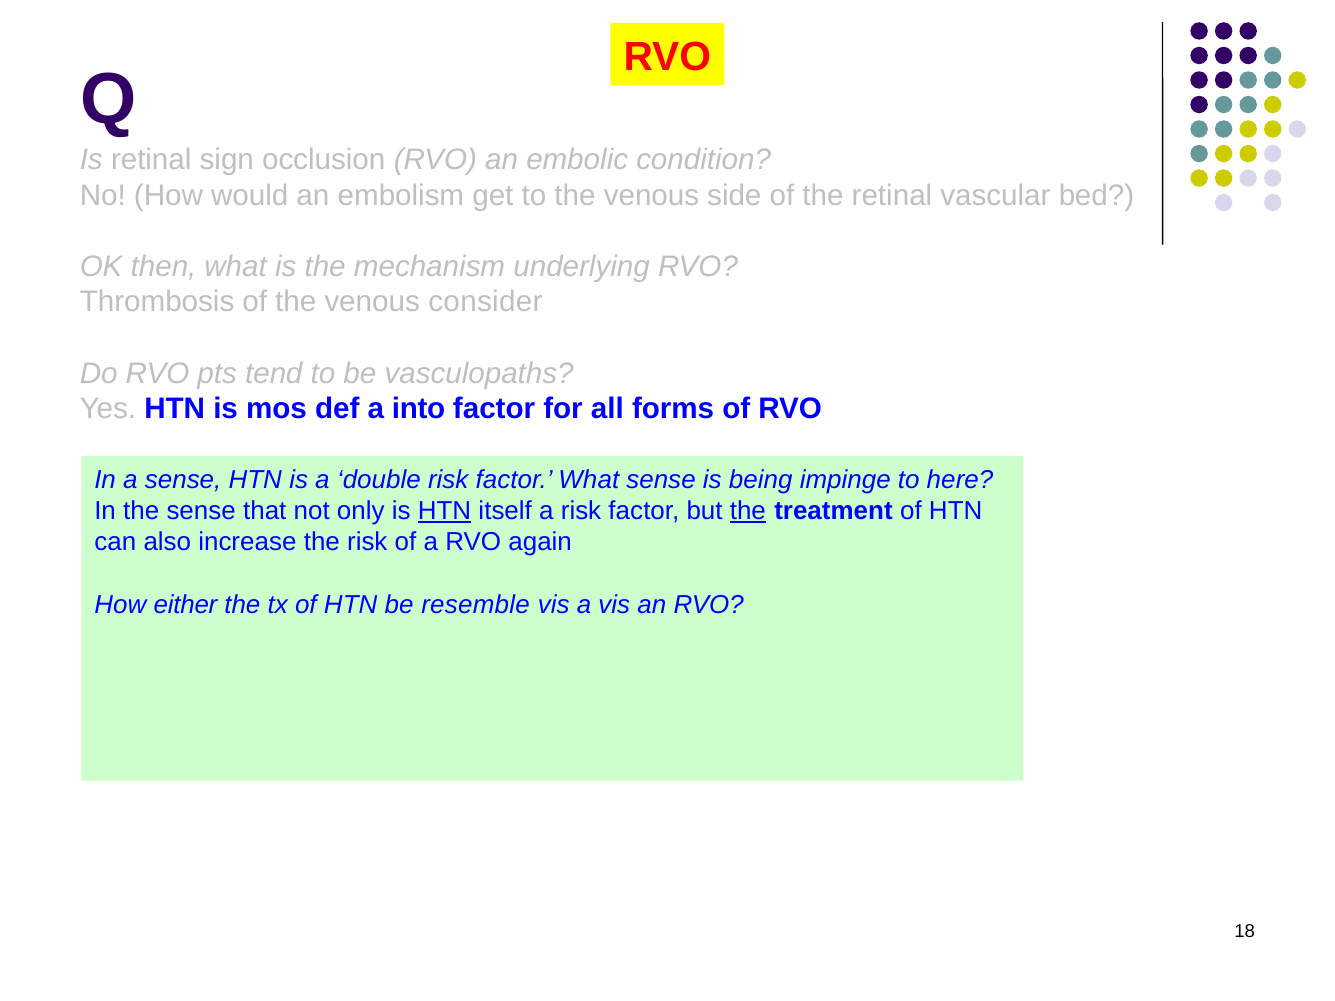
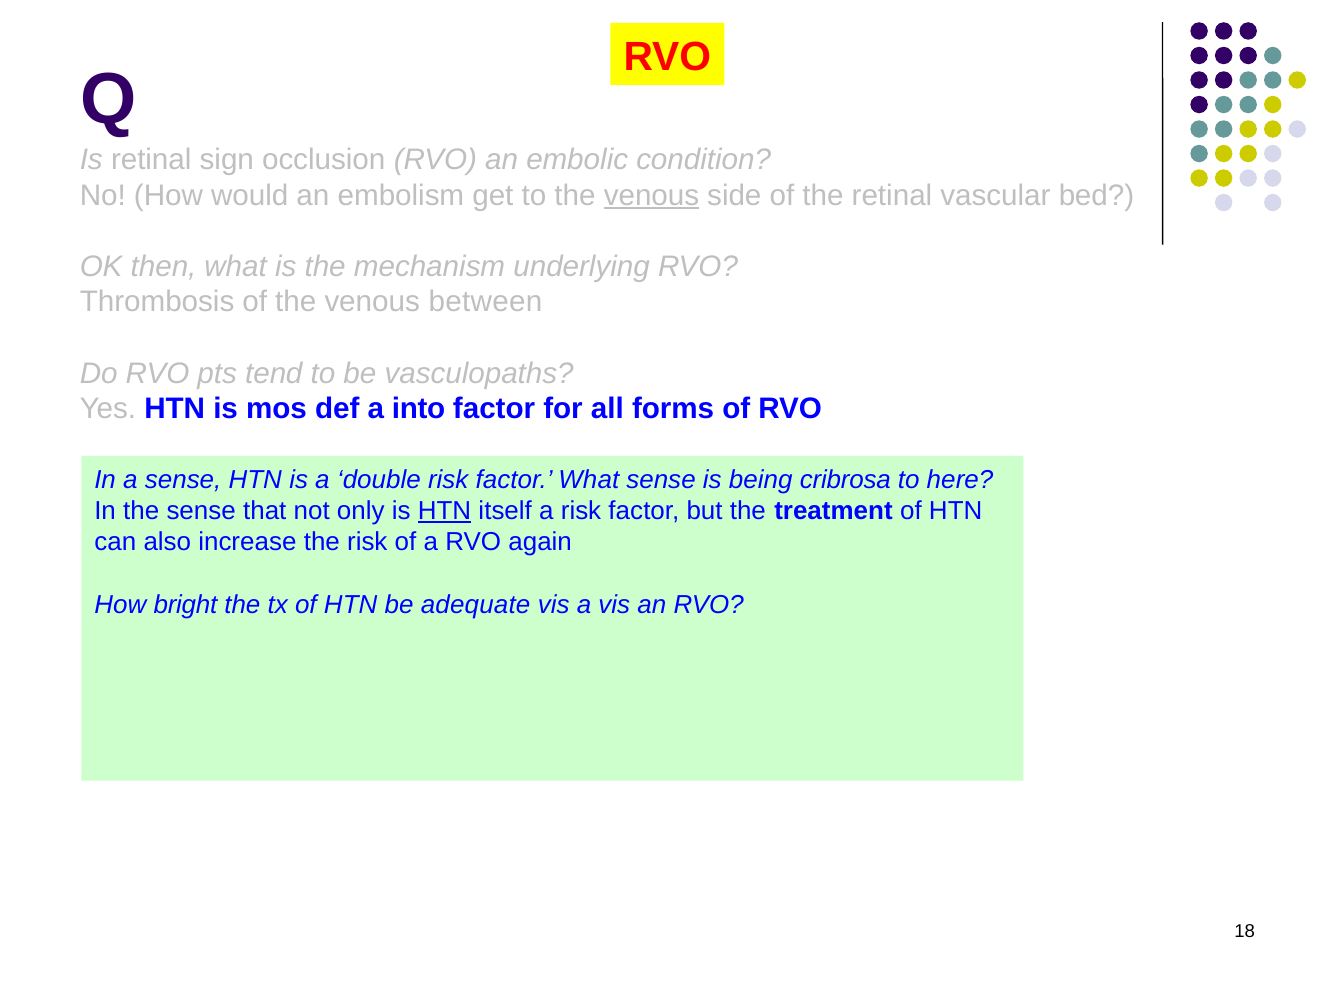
venous at (651, 195) underline: none -> present
consider: consider -> between
impinge: impinge -> cribrosa
the at (748, 511) underline: present -> none
either: either -> bright
resemble: resemble -> adequate
